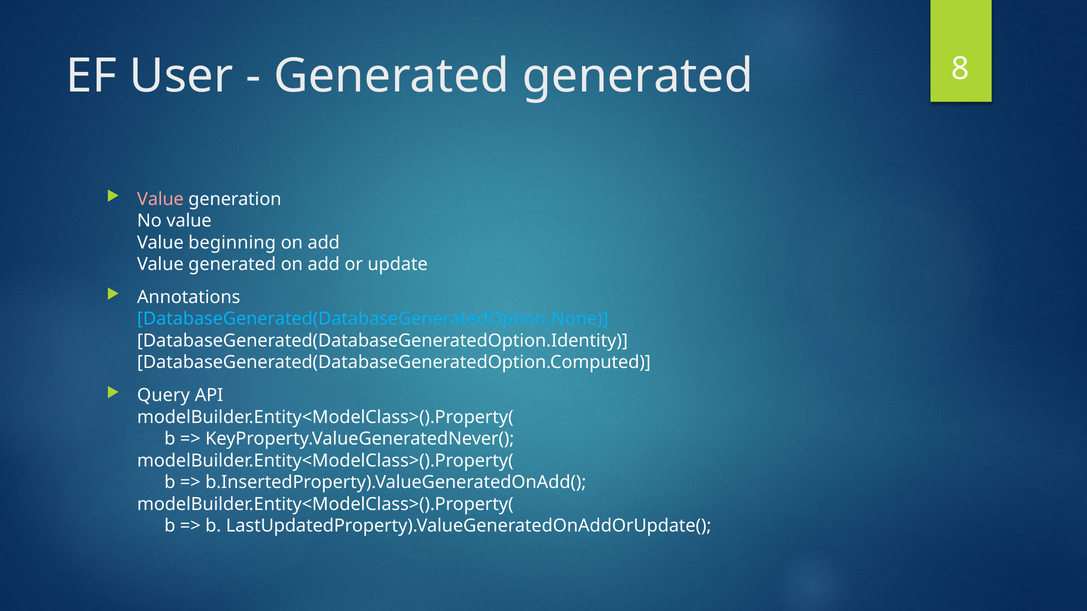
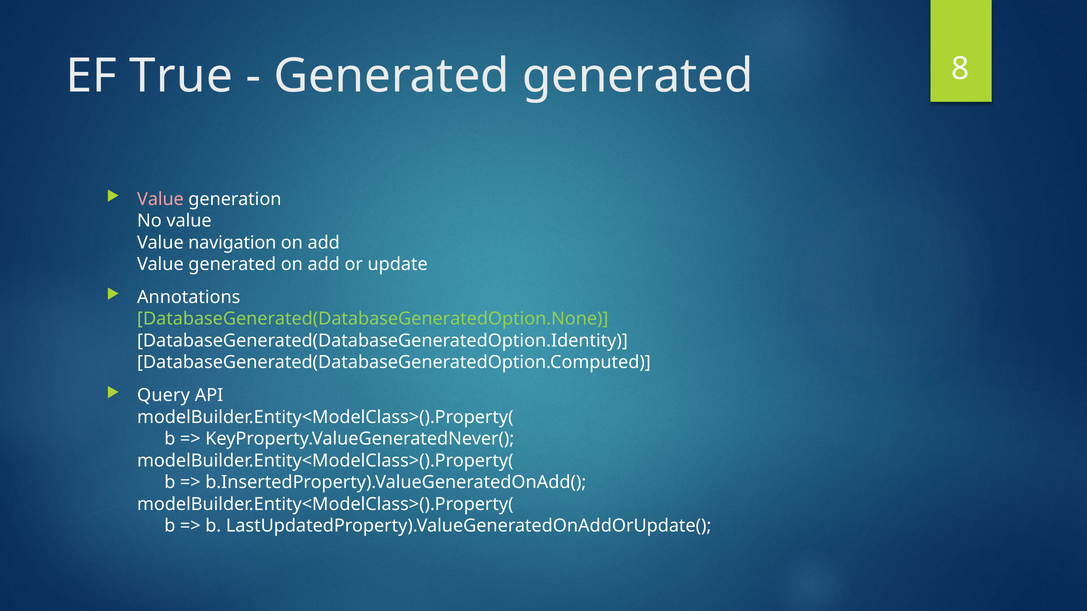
User: User -> True
beginning: beginning -> navigation
DatabaseGenerated(DatabaseGeneratedOption.None colour: light blue -> light green
